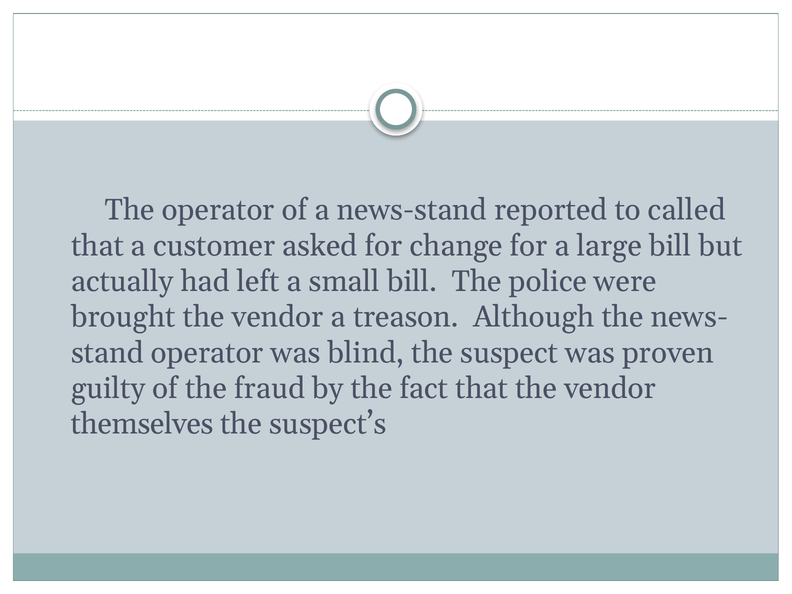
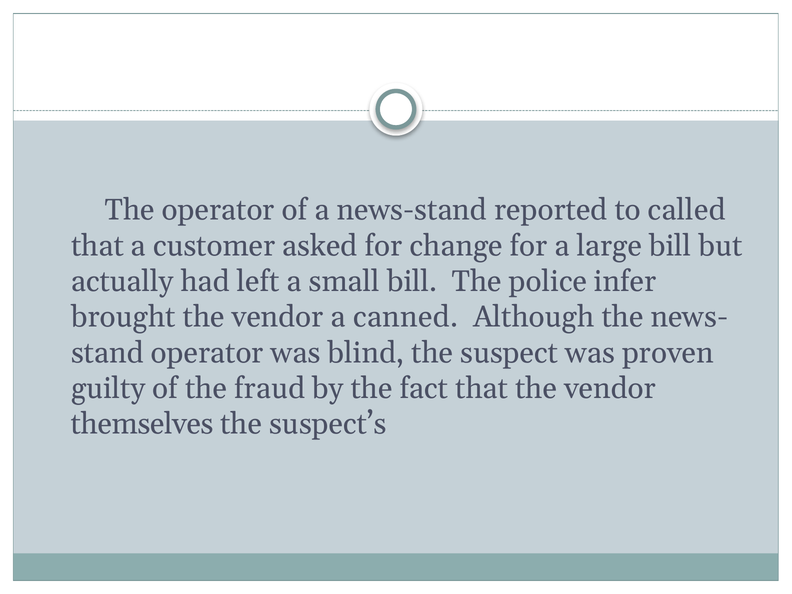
were: were -> infer
treason: treason -> canned
